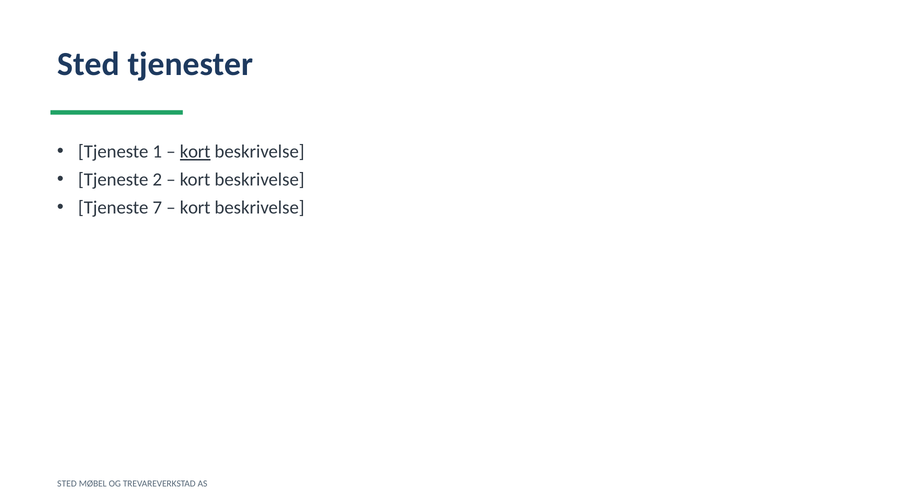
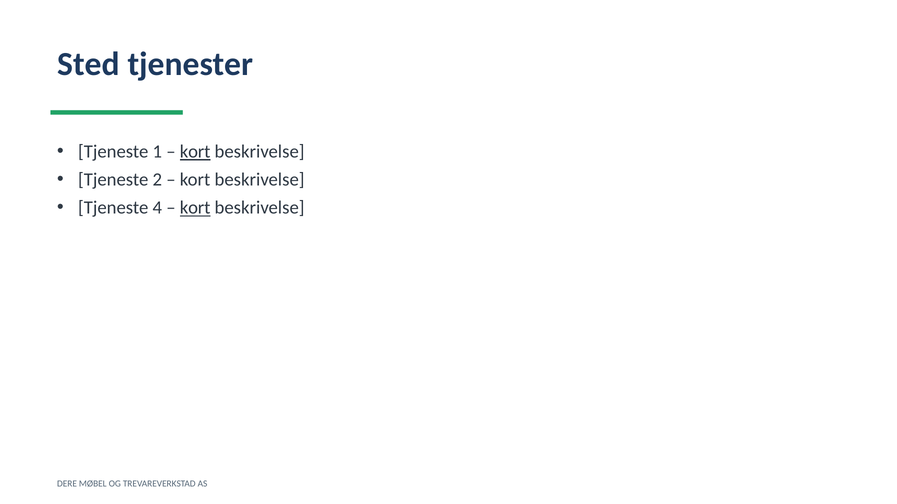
7: 7 -> 4
kort at (195, 208) underline: none -> present
STED at (67, 484): STED -> DERE
